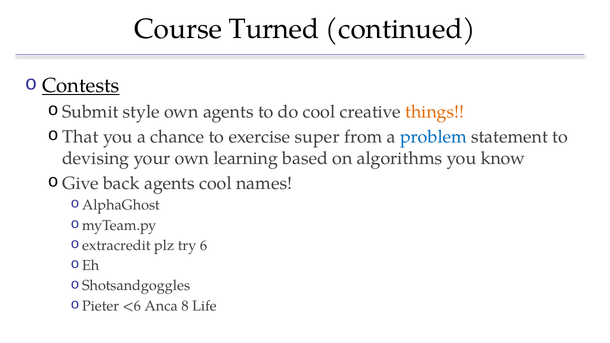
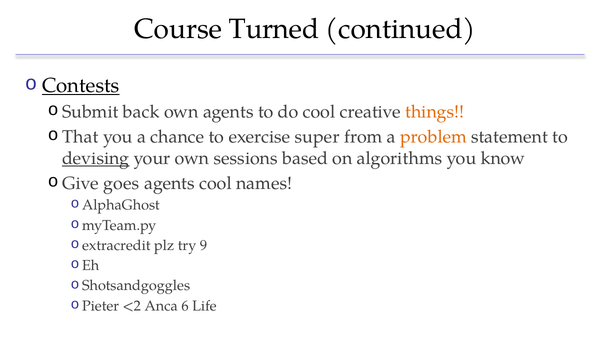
style: style -> back
problem colour: blue -> orange
devising underline: none -> present
learning: learning -> sessions
back: back -> goes
6: 6 -> 9
<6: <6 -> <2
8: 8 -> 6
